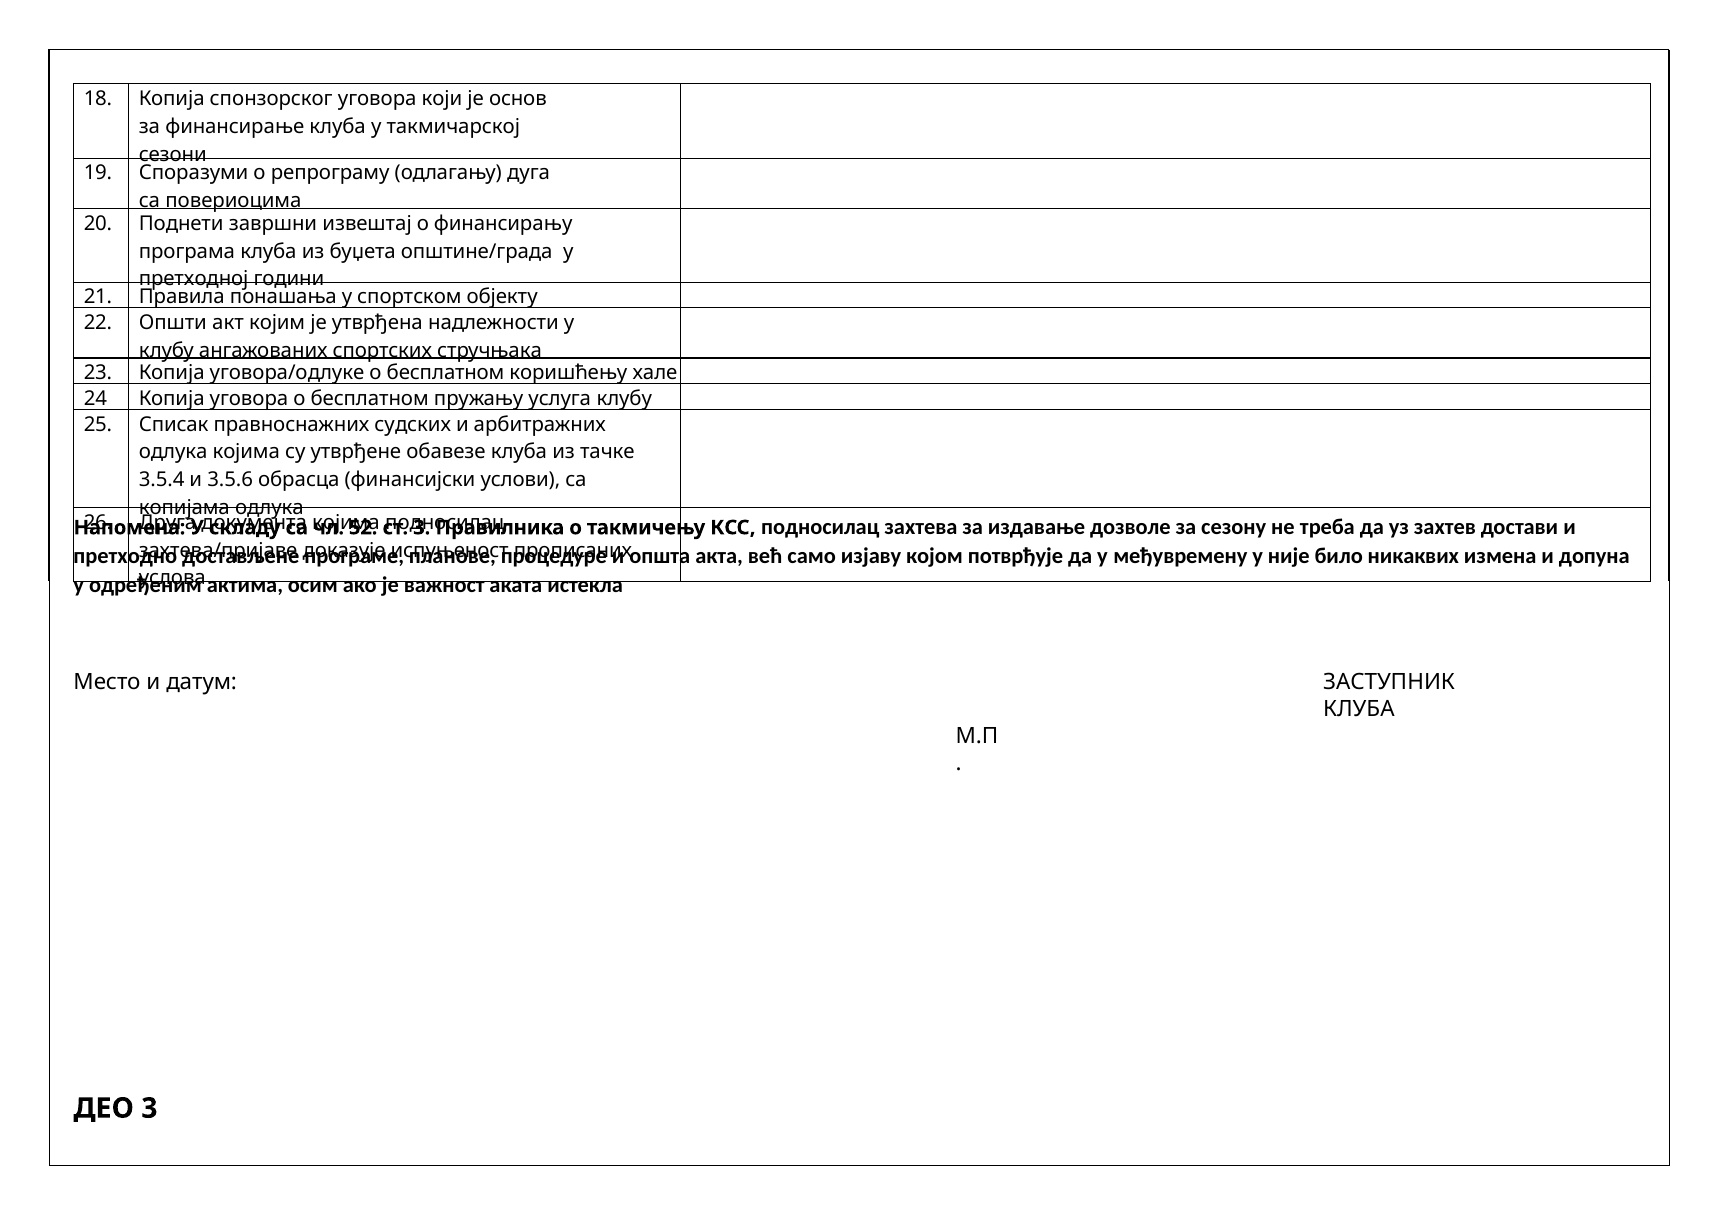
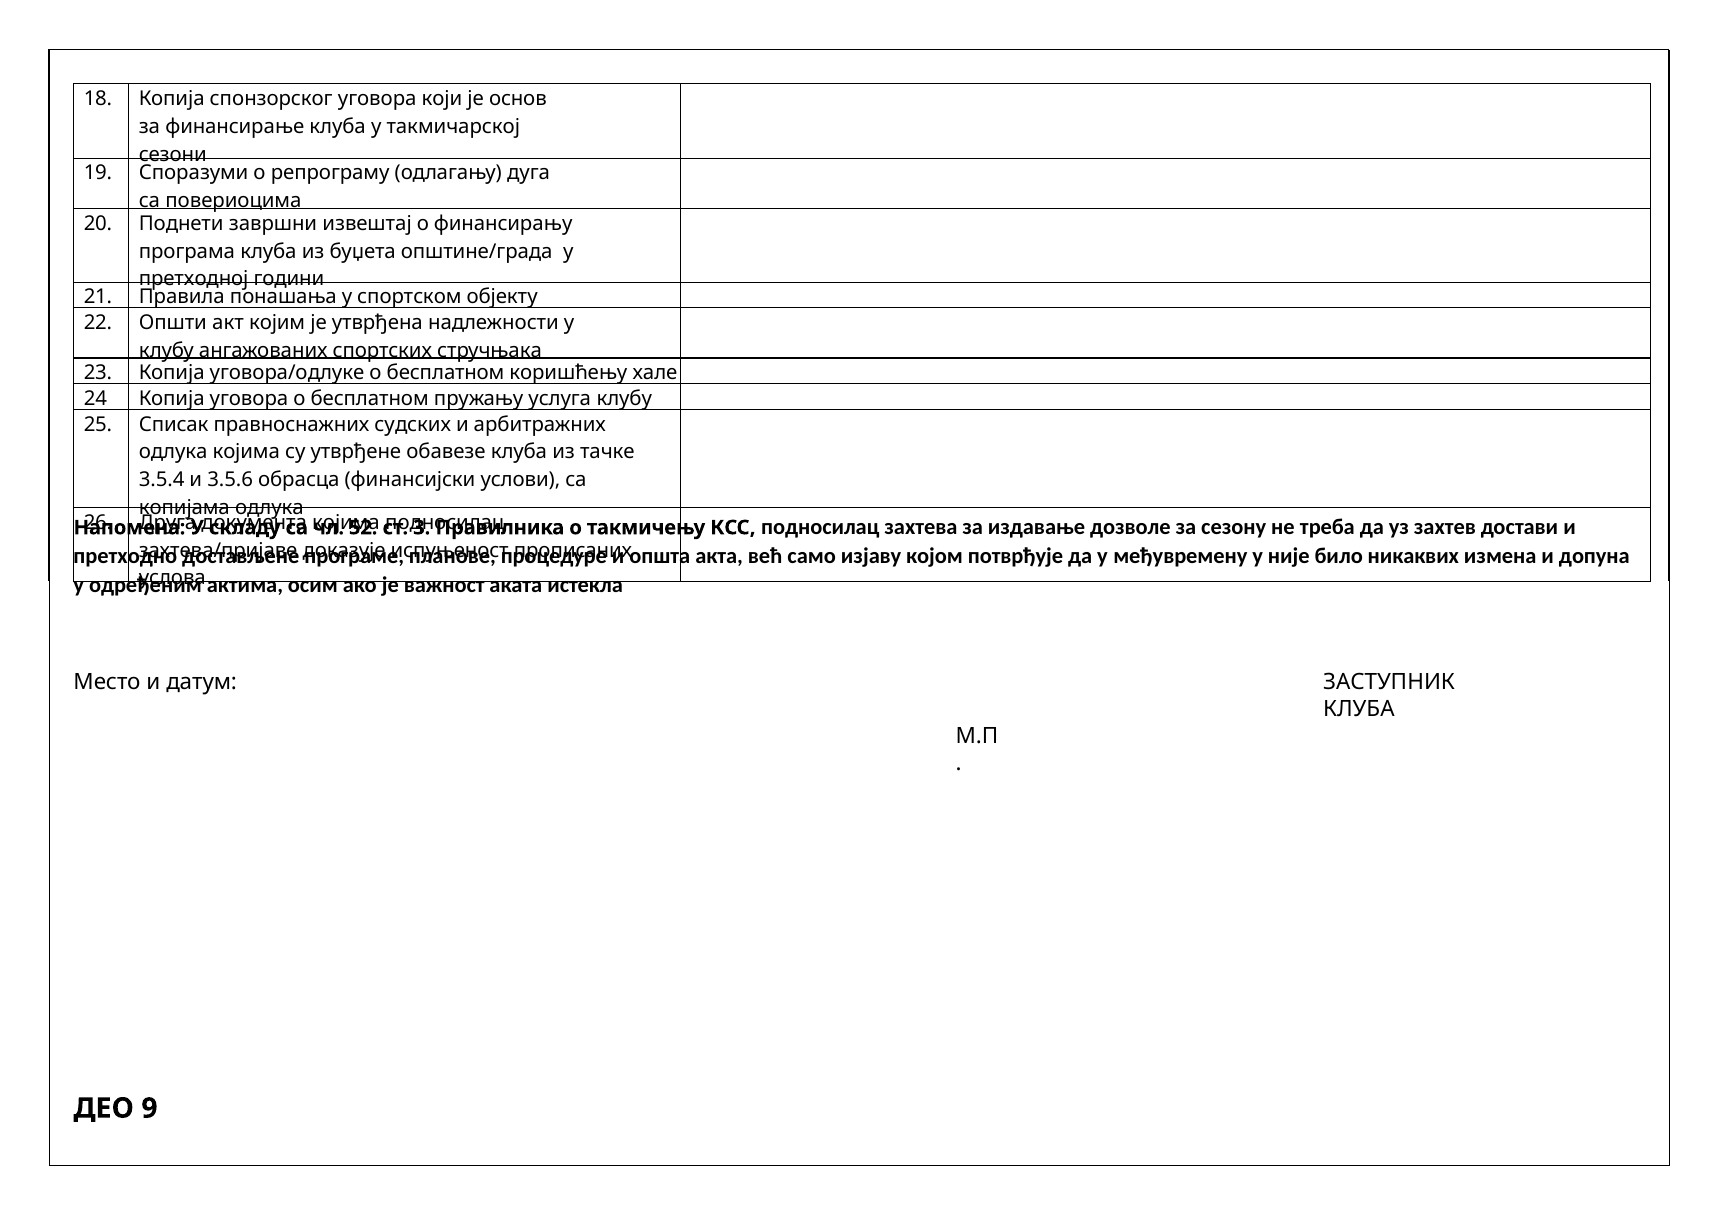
ДЕО 3: 3 -> 9
